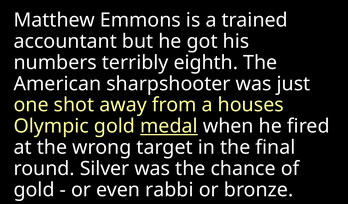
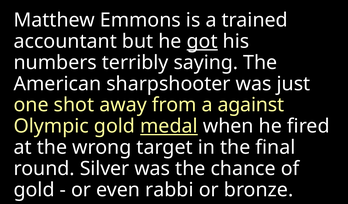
got underline: none -> present
eighth: eighth -> saying
houses: houses -> against
